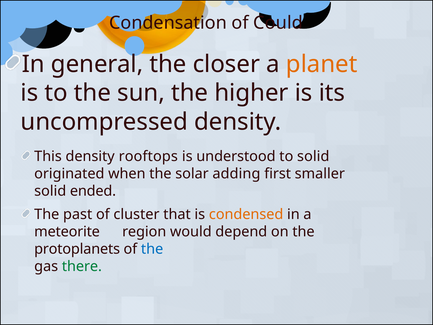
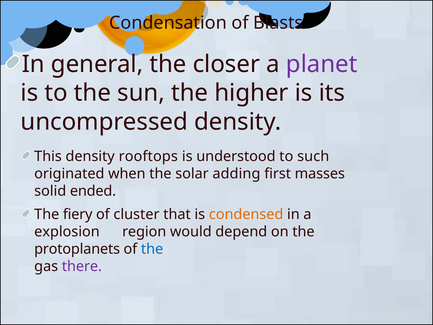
Could: Could -> Blasts
planet colour: orange -> purple
to solid: solid -> such
smaller: smaller -> masses
past: past -> fiery
meteorite: meteorite -> explosion
there colour: green -> purple
